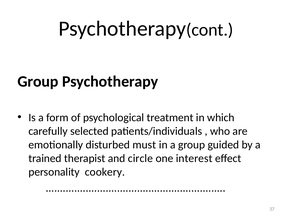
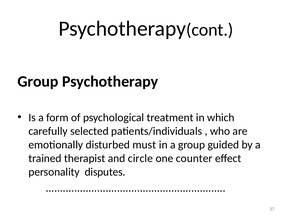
interest: interest -> counter
cookery: cookery -> disputes
